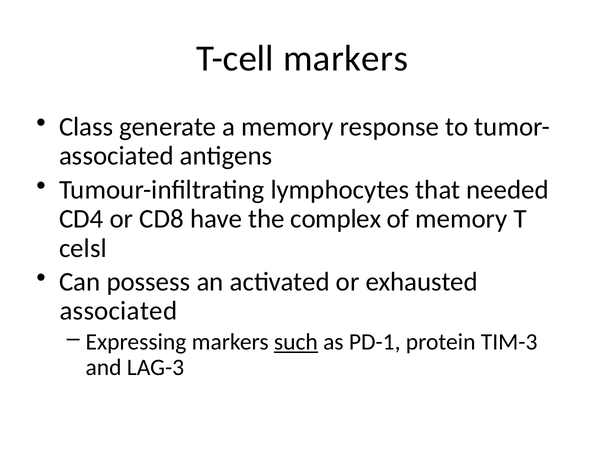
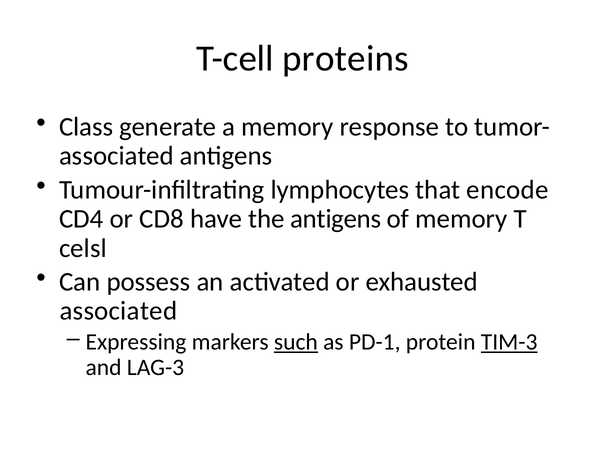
T-cell markers: markers -> proteins
needed: needed -> encode
the complex: complex -> antigens
TIM-3 underline: none -> present
